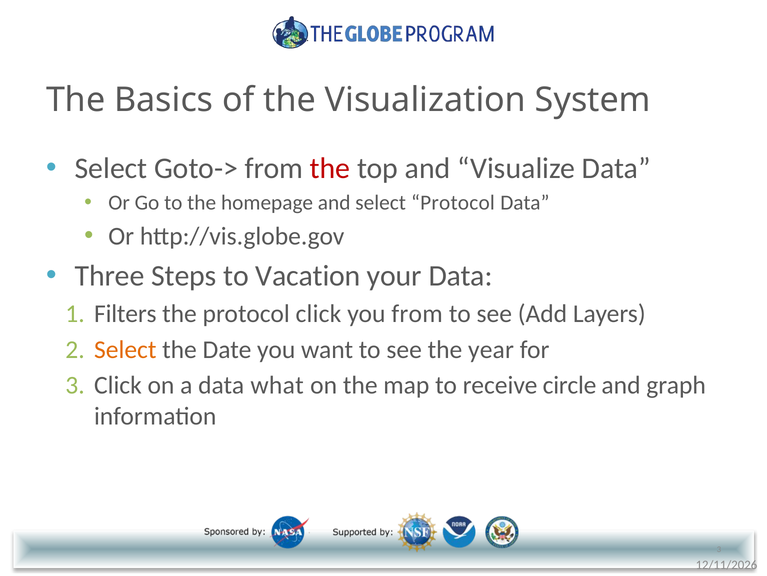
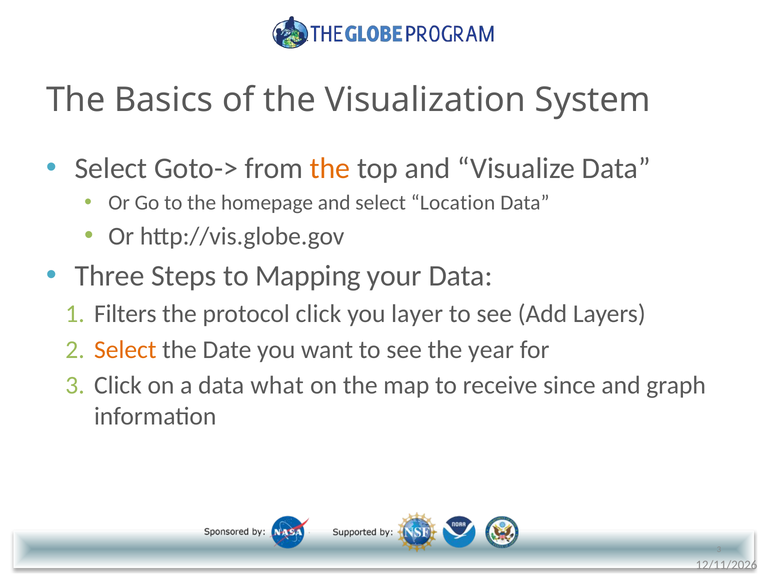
the at (330, 168) colour: red -> orange
select Protocol: Protocol -> Location
Vacation: Vacation -> Mapping
you from: from -> layer
circle: circle -> since
